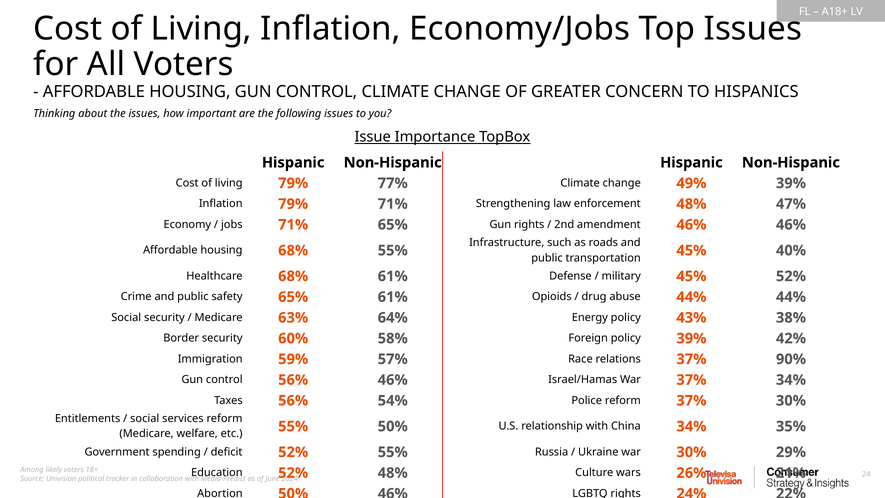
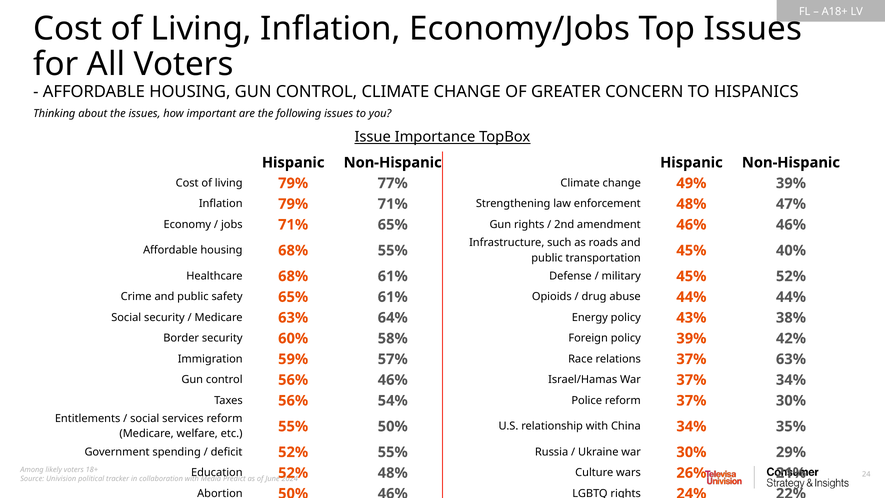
37% 90%: 90% -> 63%
